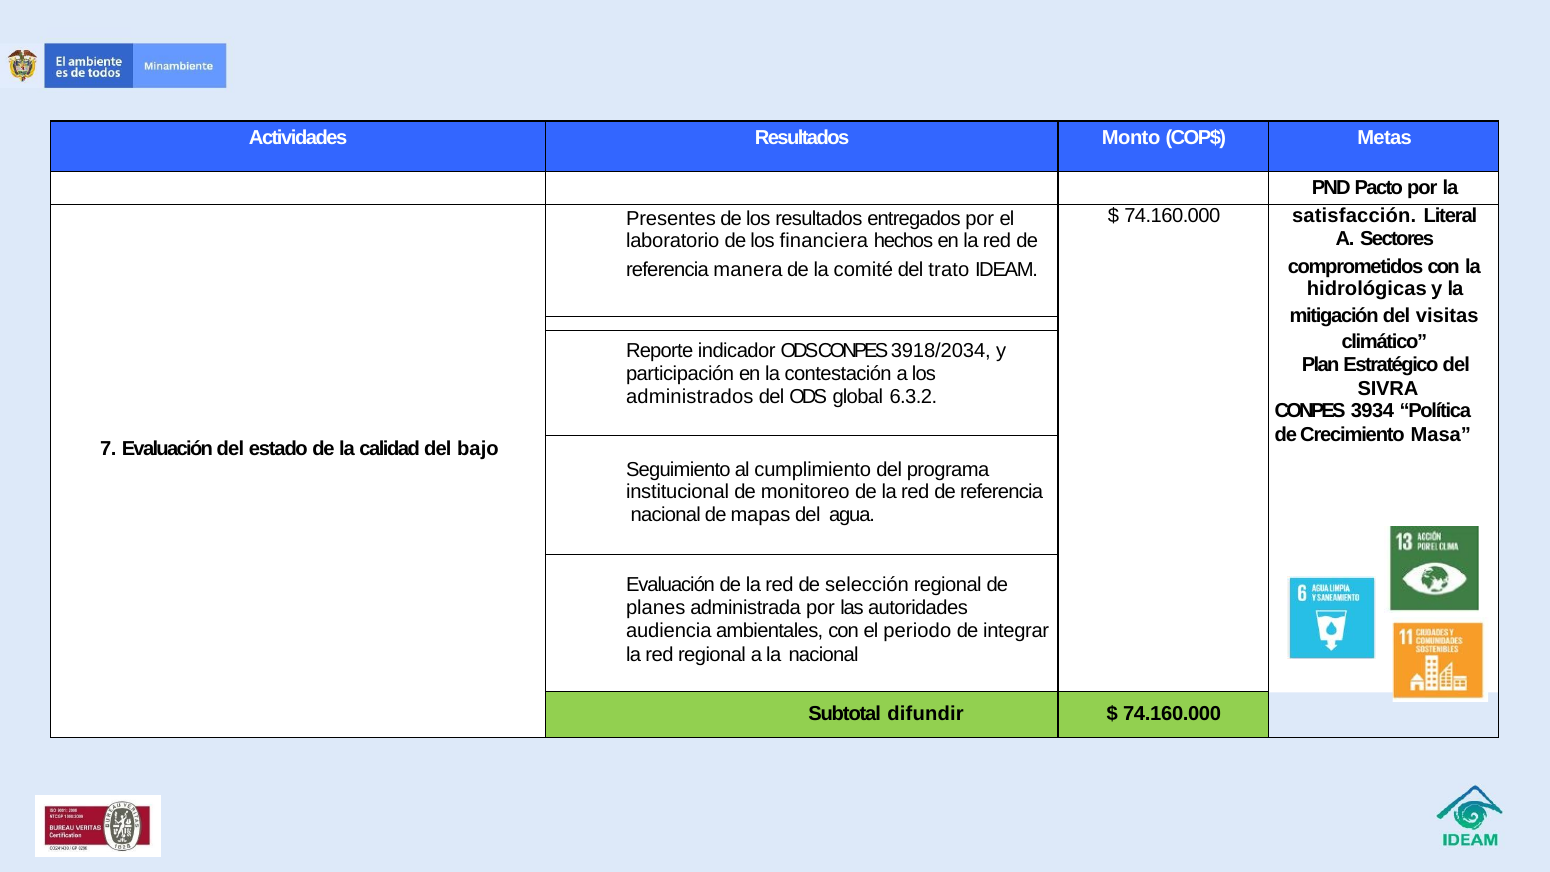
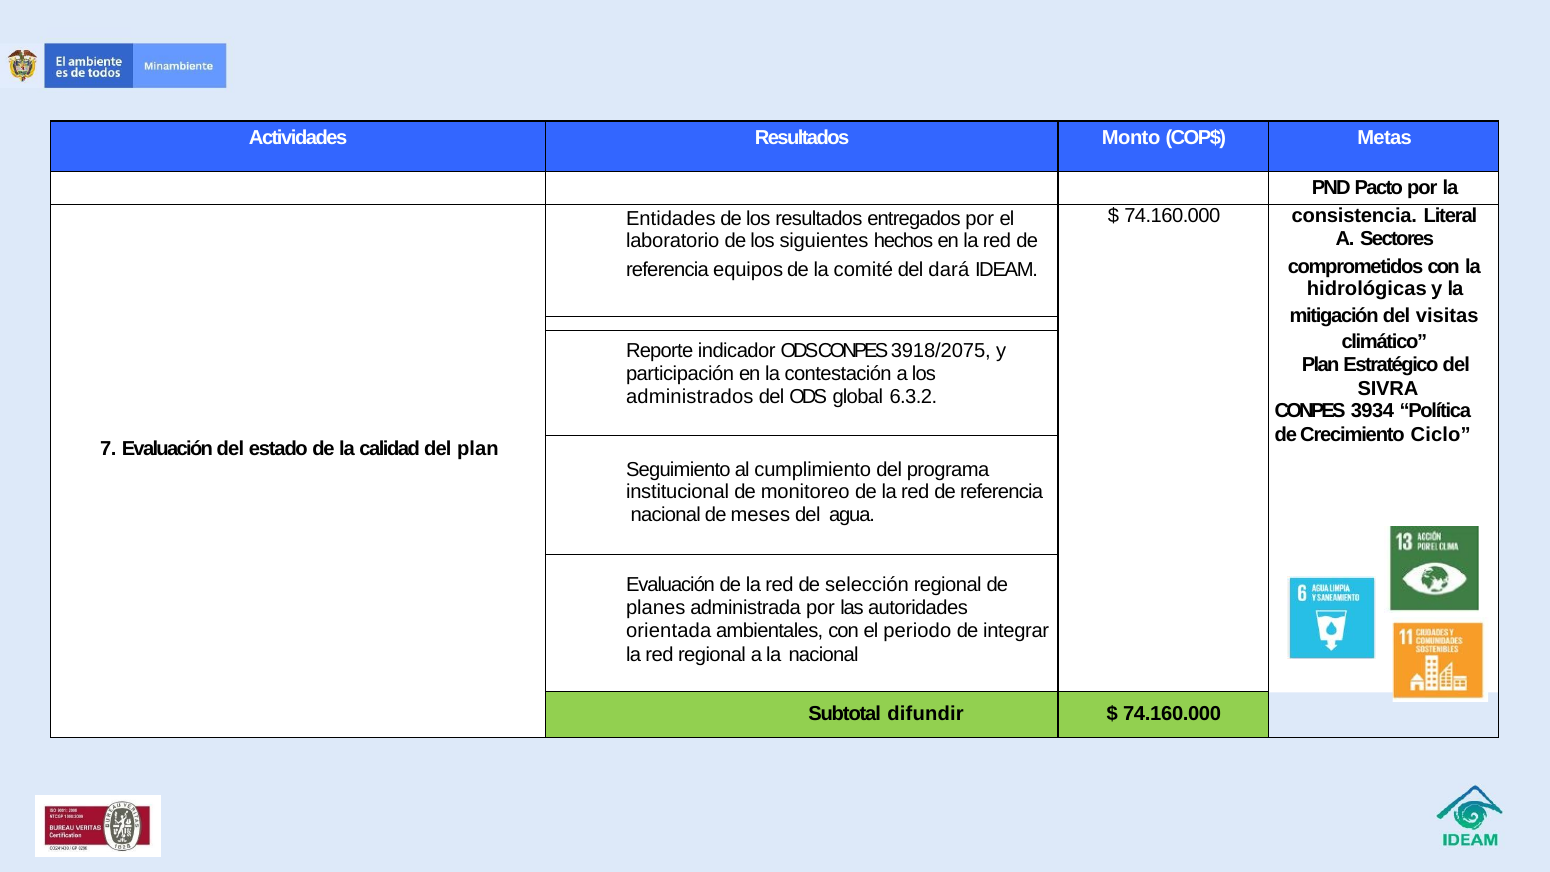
satisfacción: satisfacción -> consistencia
Presentes: Presentes -> Entidades
financiera: financiera -> siguientes
manera: manera -> equipos
trato: trato -> dará
3918/2034: 3918/2034 -> 3918/2075
Masa: Masa -> Ciclo
del bajo: bajo -> plan
mapas: mapas -> meses
audiencia: audiencia -> orientada
